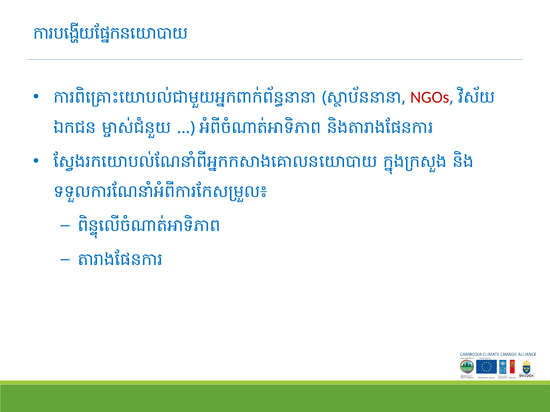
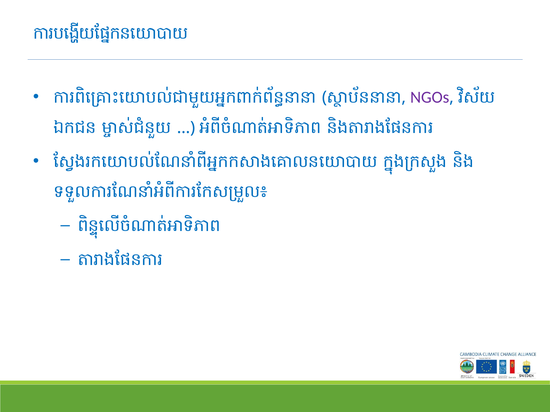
NGOs colour: red -> purple
